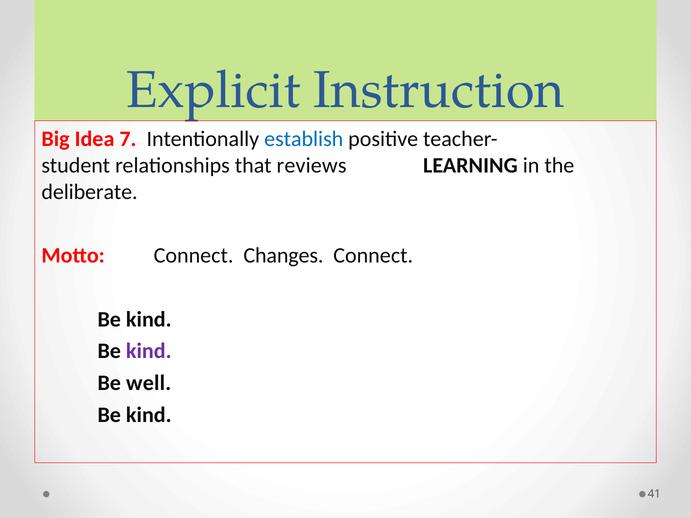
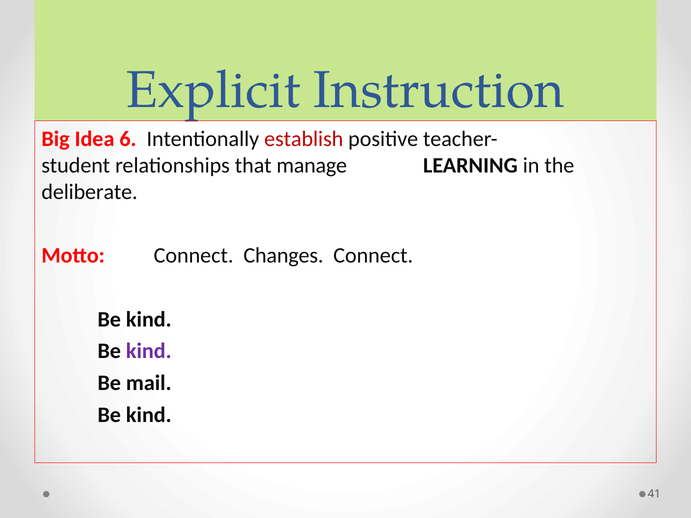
7: 7 -> 6
establish colour: blue -> red
reviews: reviews -> manage
well: well -> mail
